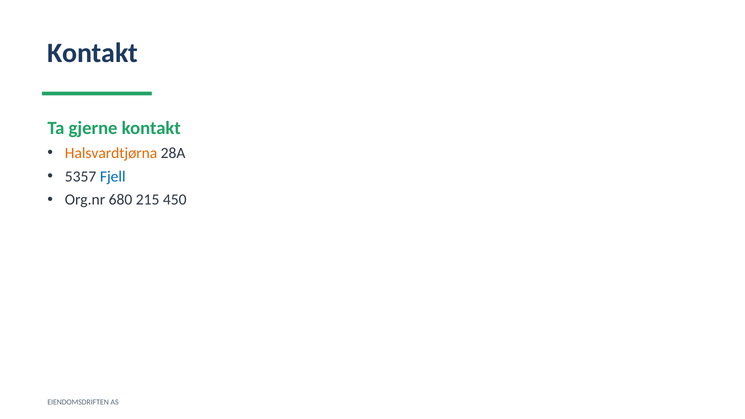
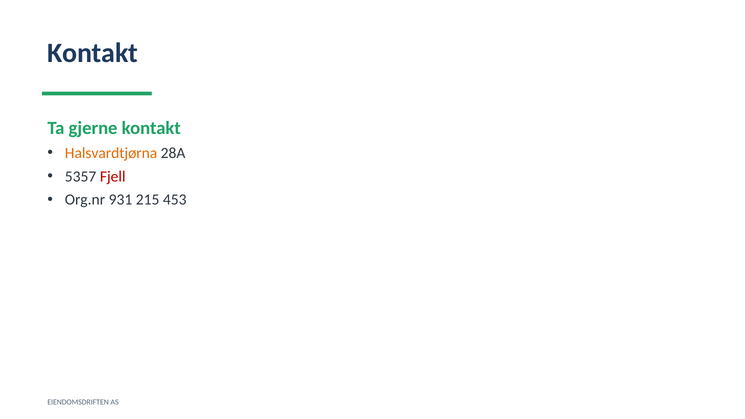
Fjell colour: blue -> red
680: 680 -> 931
450: 450 -> 453
